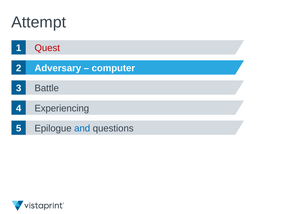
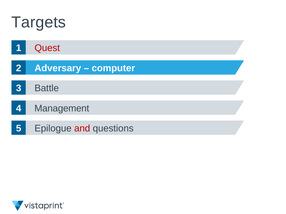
Attempt: Attempt -> Targets
Experiencing: Experiencing -> Management
and colour: blue -> red
